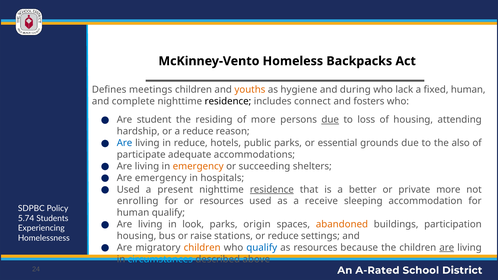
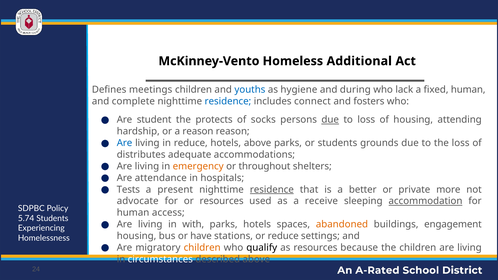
Backpacks: Backpacks -> Additional
youths colour: orange -> blue
residence at (228, 101) colour: black -> blue
residing: residing -> protects
of more: more -> socks
a reduce: reduce -> reason
hotels public: public -> above
or essential: essential -> students
the also: also -> loss
participate: participate -> distributes
succeeding: succeeding -> throughout
Are emergency: emergency -> attendance
Used at (128, 190): Used -> Tests
enrolling: enrolling -> advocate
accommodation underline: none -> present
human qualify: qualify -> access
look: look -> with
parks origin: origin -> hotels
participation: participation -> engagement
raise: raise -> have
qualify at (262, 248) colour: blue -> black
are at (447, 248) underline: present -> none
circumstances colour: light blue -> white
